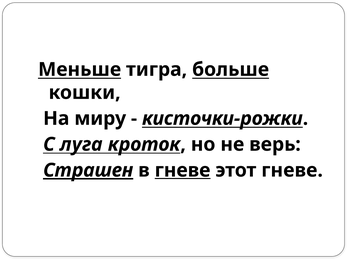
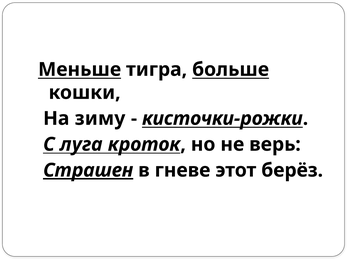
миру: миру -> зиму
гневе at (183, 170) underline: present -> none
этот гневе: гневе -> берёз
